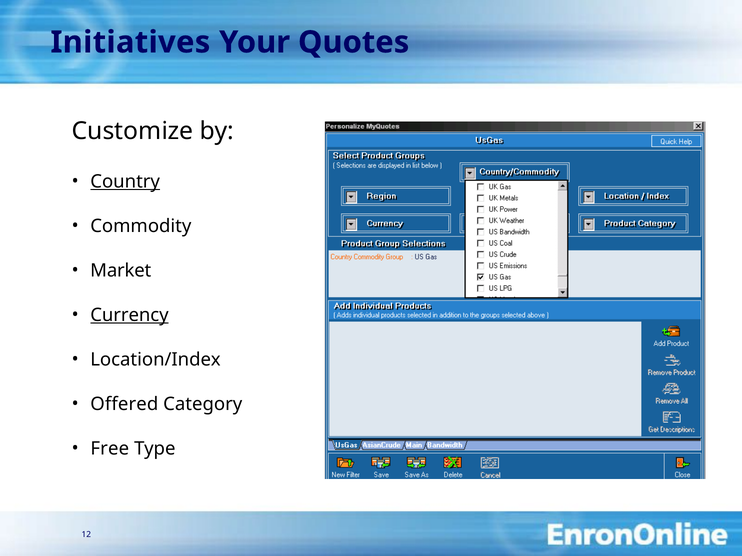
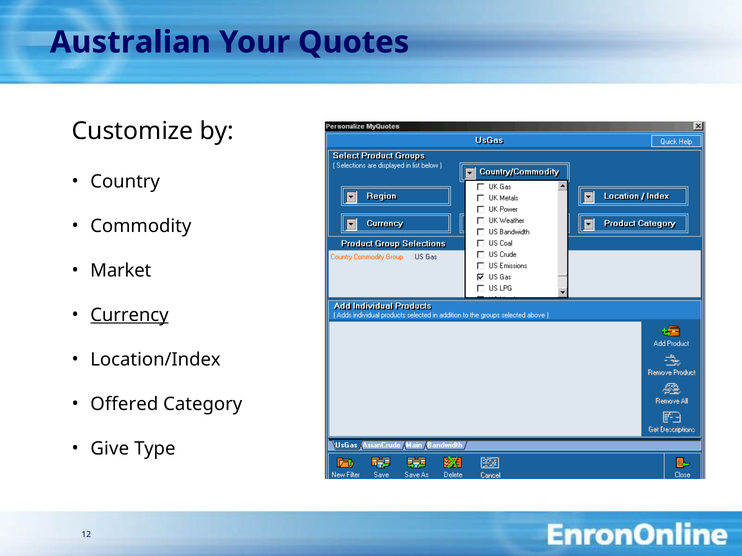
Initiatives: Initiatives -> Australian
Country underline: present -> none
Free: Free -> Give
